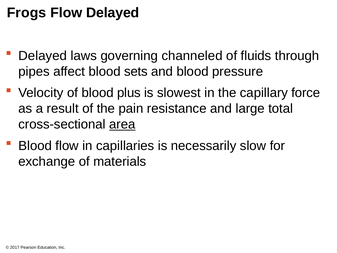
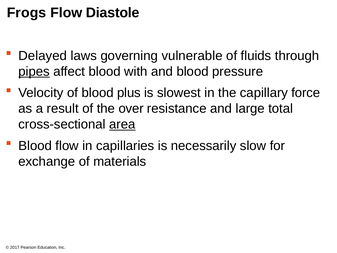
Flow Delayed: Delayed -> Diastole
channeled: channeled -> vulnerable
pipes underline: none -> present
sets: sets -> with
pain: pain -> over
